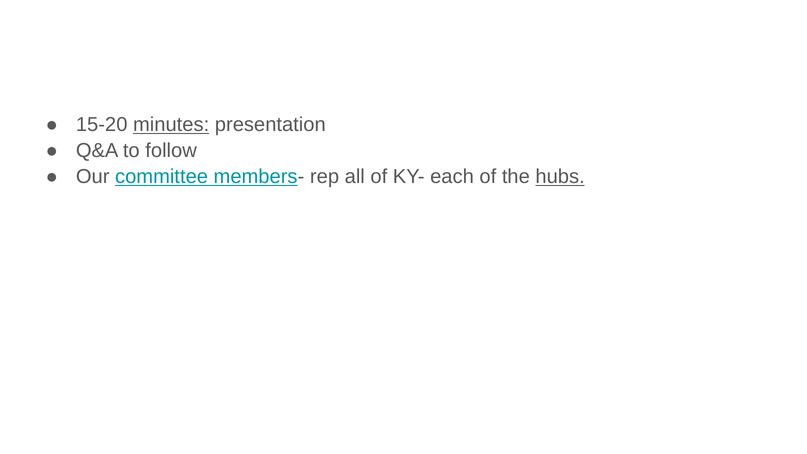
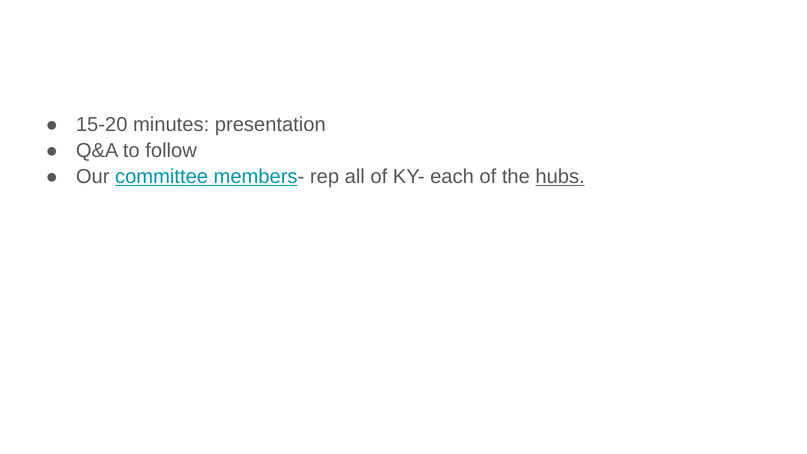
minutes underline: present -> none
